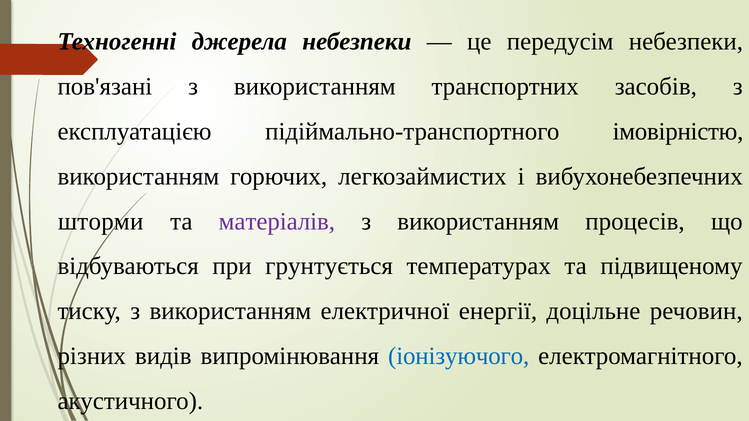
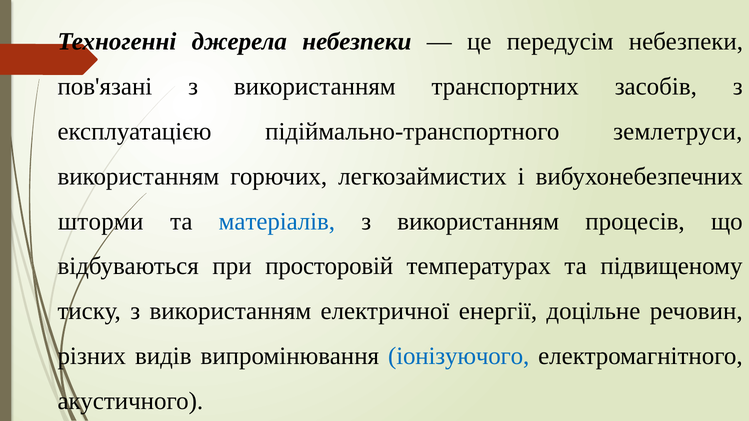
імовірністю: імовірністю -> землетруси
матеріалів colour: purple -> blue
грунтується: грунтується -> просторовій
